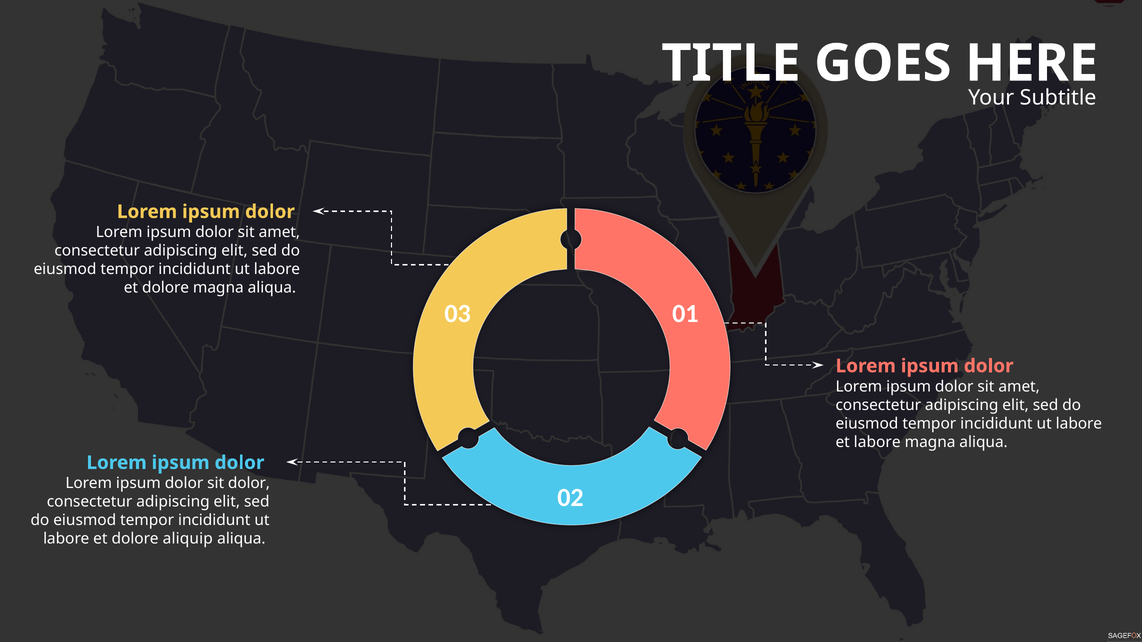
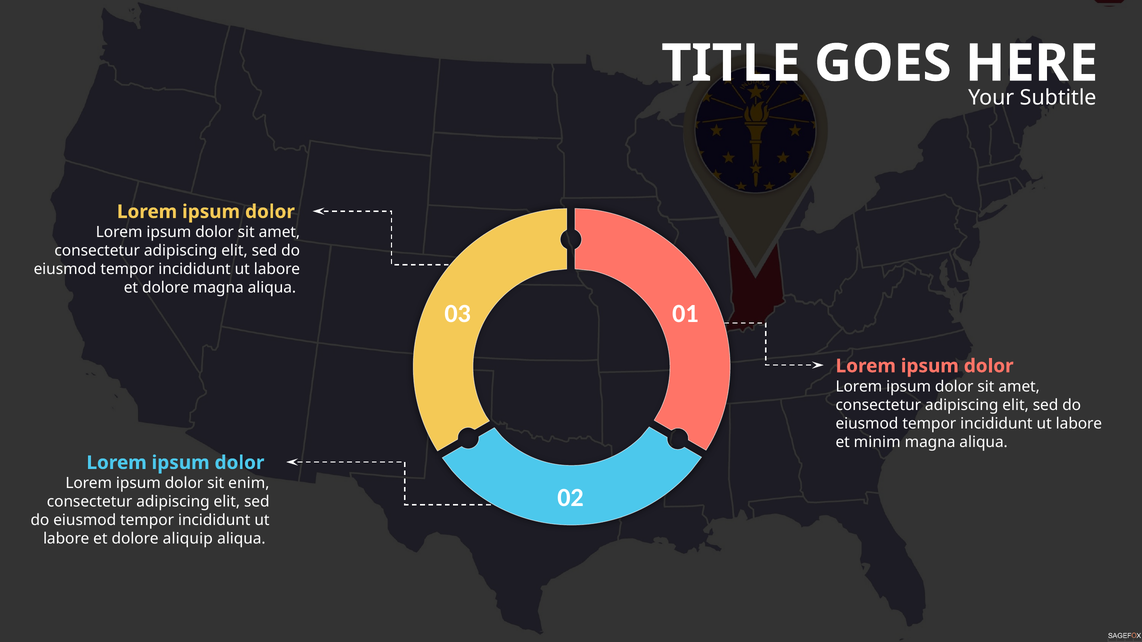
et labore: labore -> minim
sit dolor: dolor -> enim
